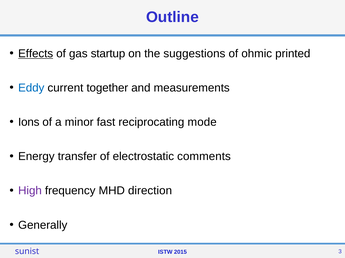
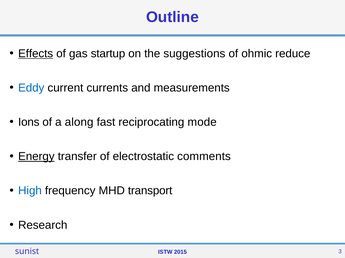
printed: printed -> reduce
together: together -> currents
minor: minor -> along
Energy underline: none -> present
High colour: purple -> blue
direction: direction -> transport
Generally: Generally -> Research
